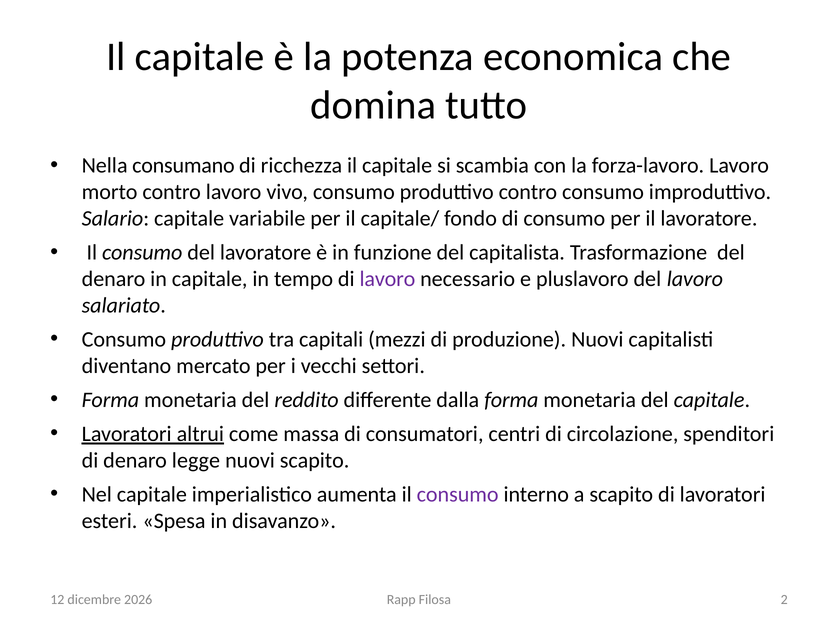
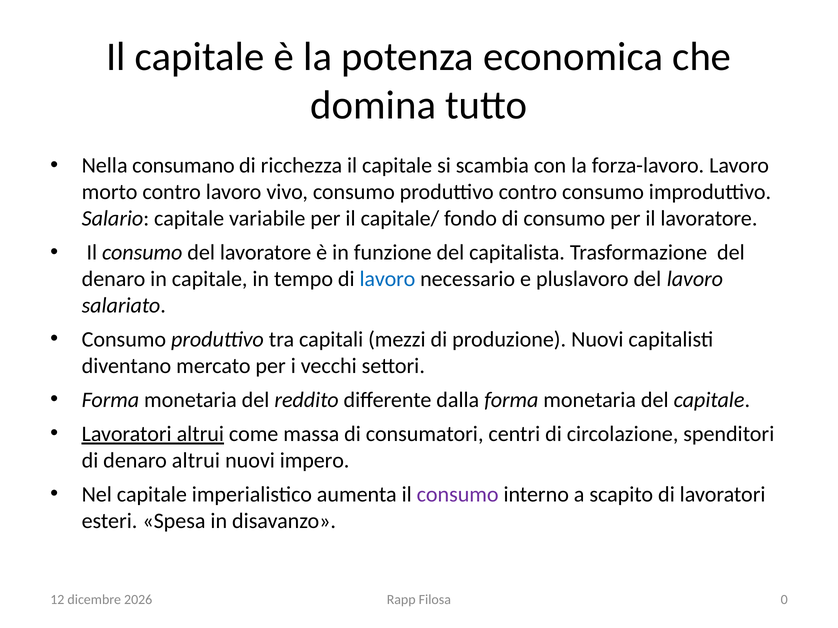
lavoro at (387, 279) colour: purple -> blue
denaro legge: legge -> altrui
nuovi scapito: scapito -> impero
2: 2 -> 0
